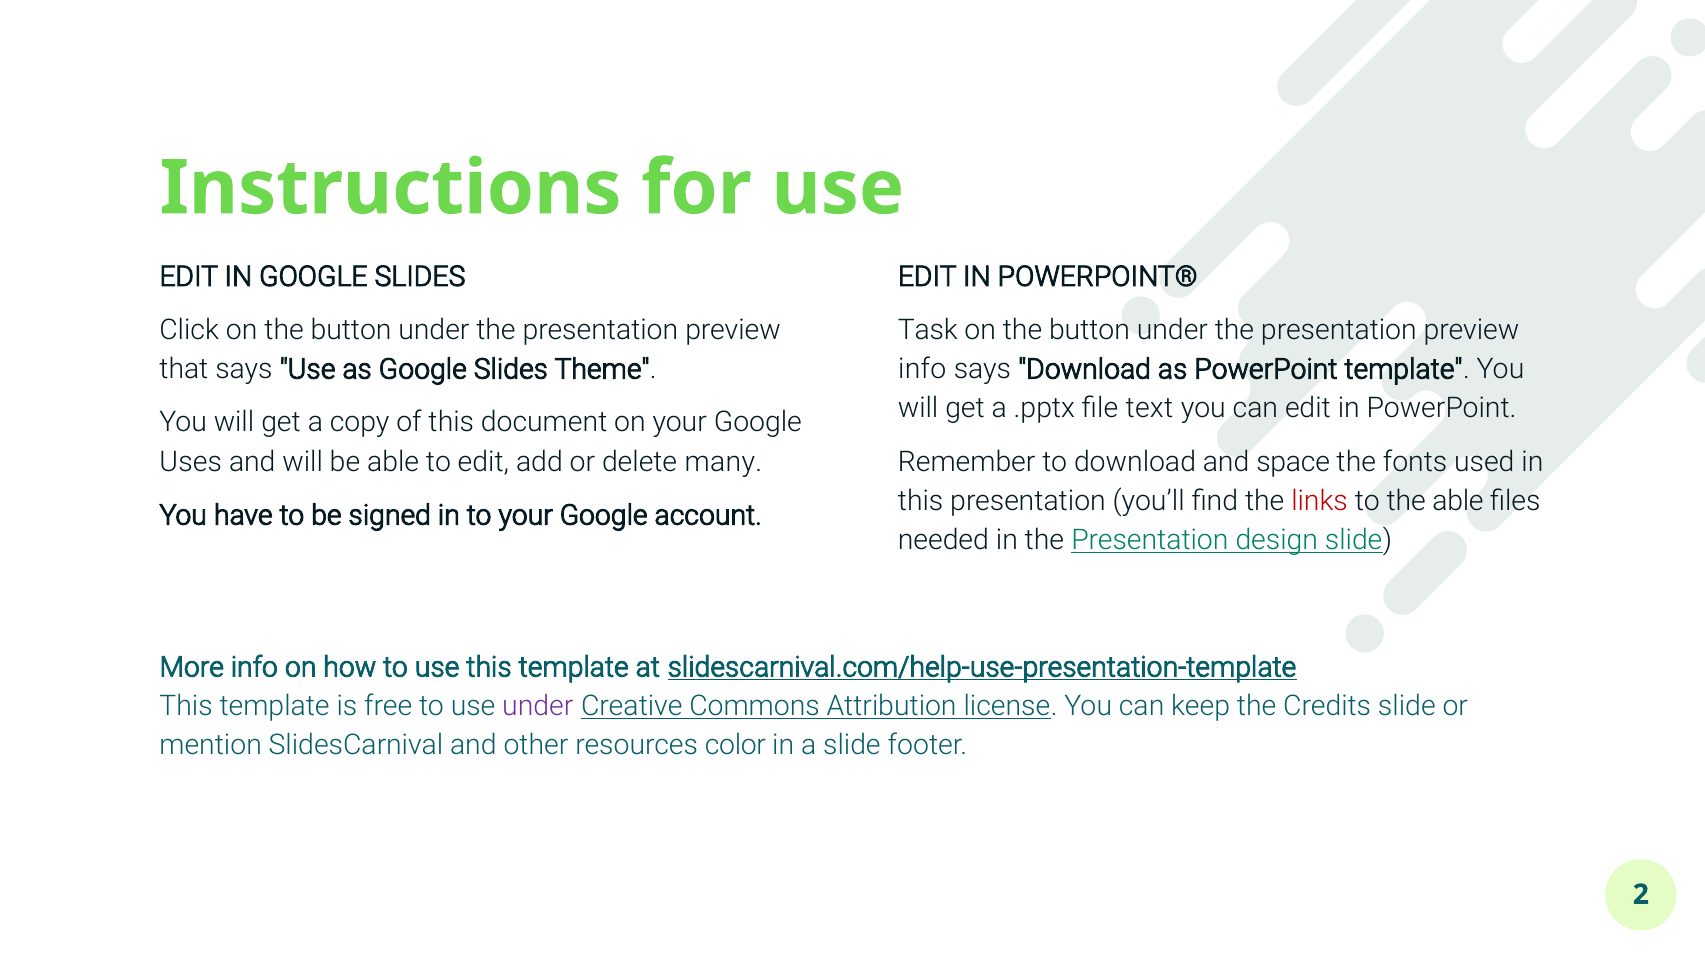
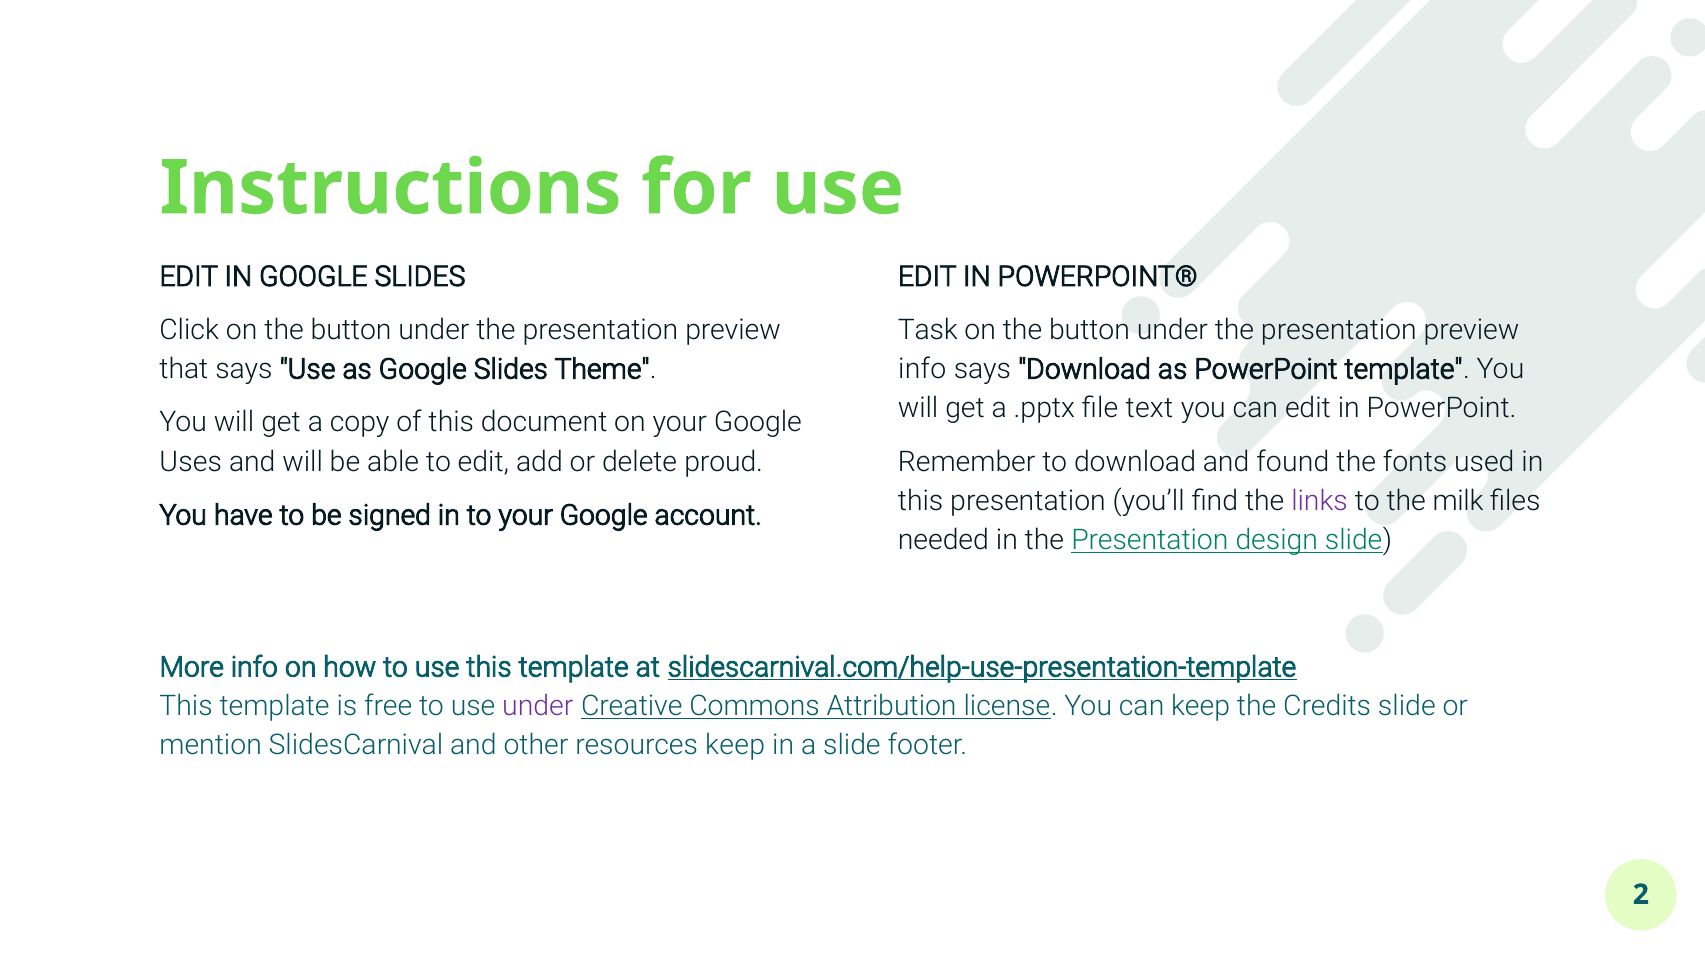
many: many -> proud
space: space -> found
links colour: red -> purple
the able: able -> milk
resources color: color -> keep
